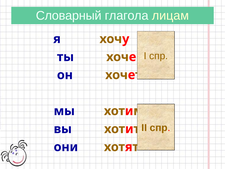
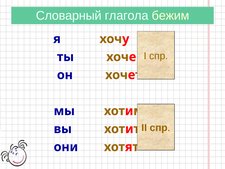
лицам: лицам -> бежим
